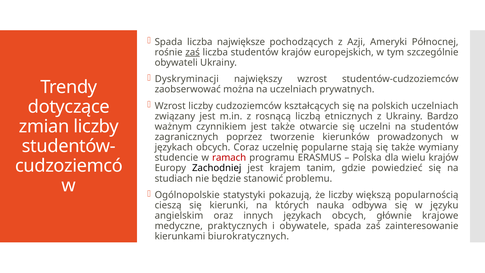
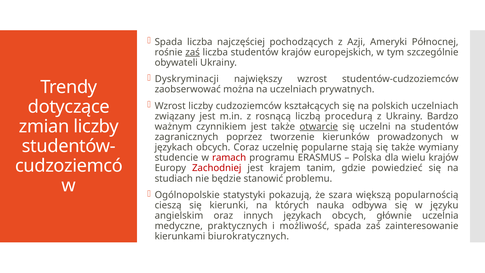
największe: największe -> najczęściej
etnicznych: etnicznych -> procedurą
otwarcie underline: none -> present
Zachodniej colour: black -> red
że liczby: liczby -> szara
krajowe: krajowe -> uczelnia
obywatele: obywatele -> możliwość
